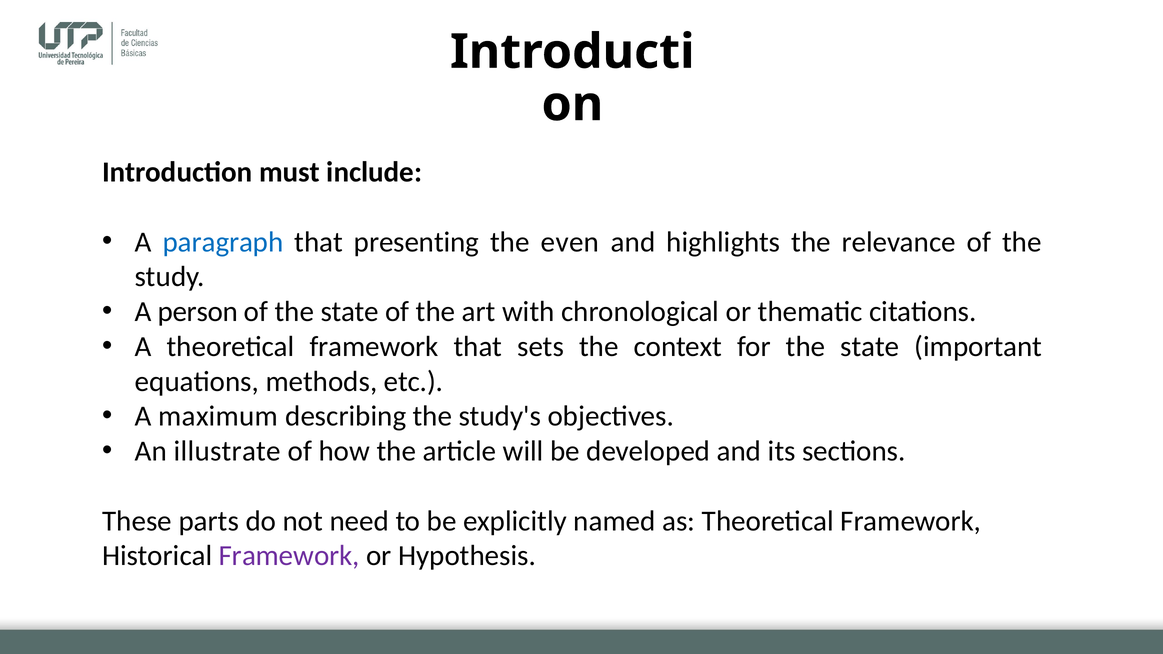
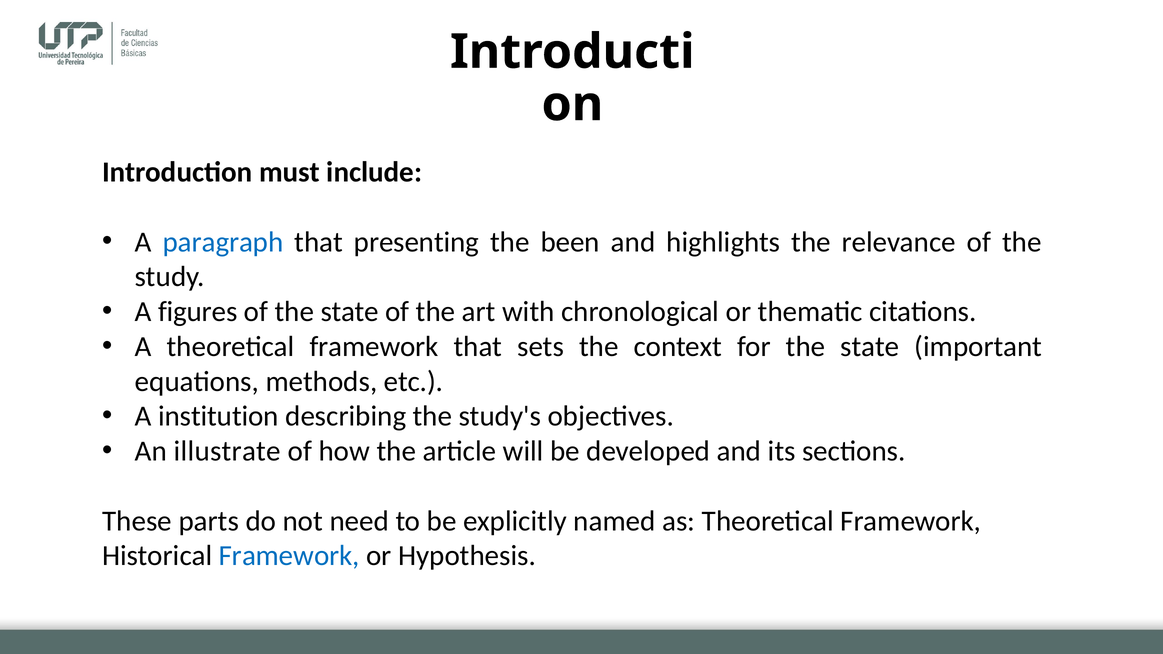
even: even -> been
person: person -> figures
maximum: maximum -> institution
Framework at (289, 556) colour: purple -> blue
